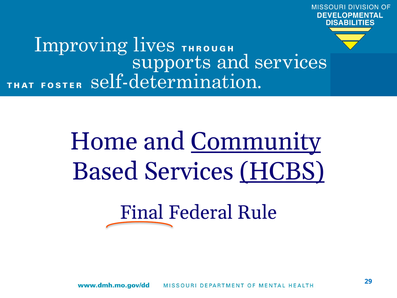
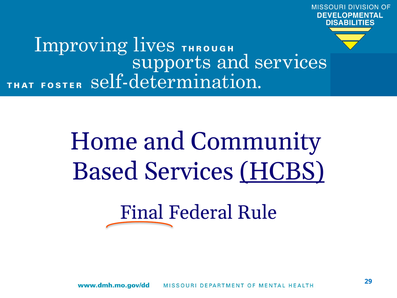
Community underline: present -> none
